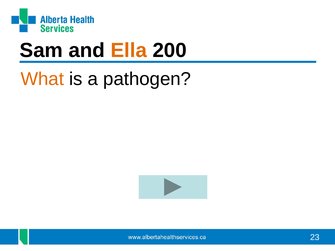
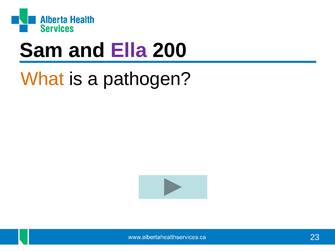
Ella colour: orange -> purple
